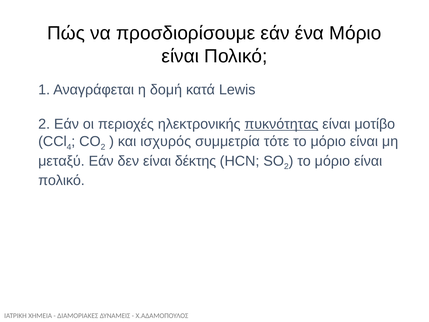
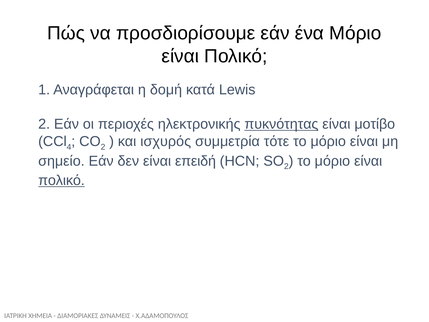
μεταξύ: μεταξύ -> σημείο
δέκτης: δέκτης -> επειδή
πολικό at (61, 180) underline: none -> present
